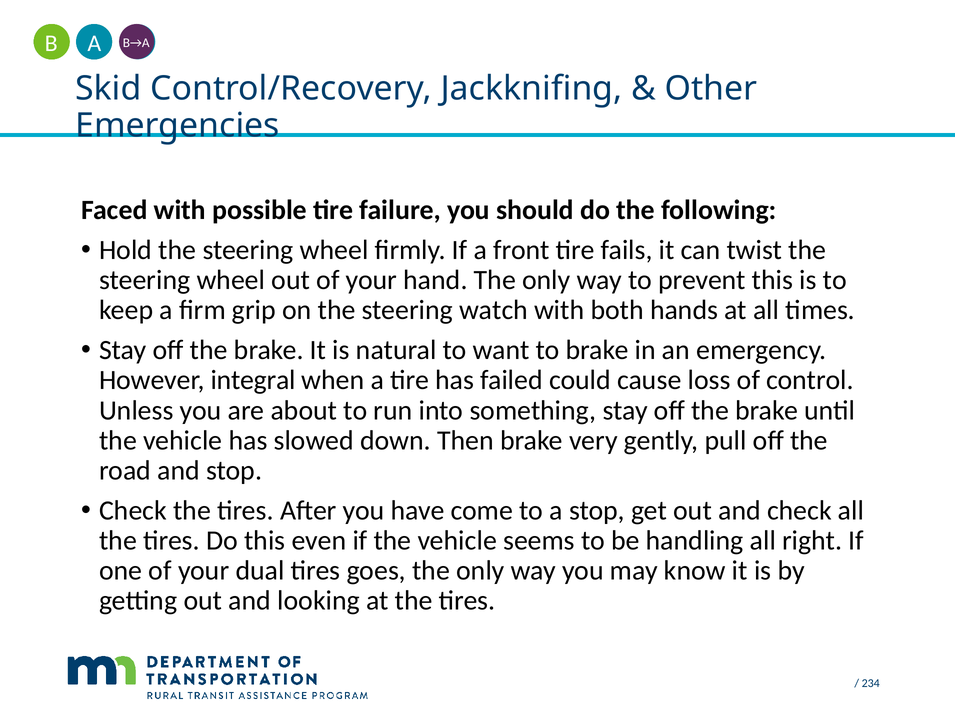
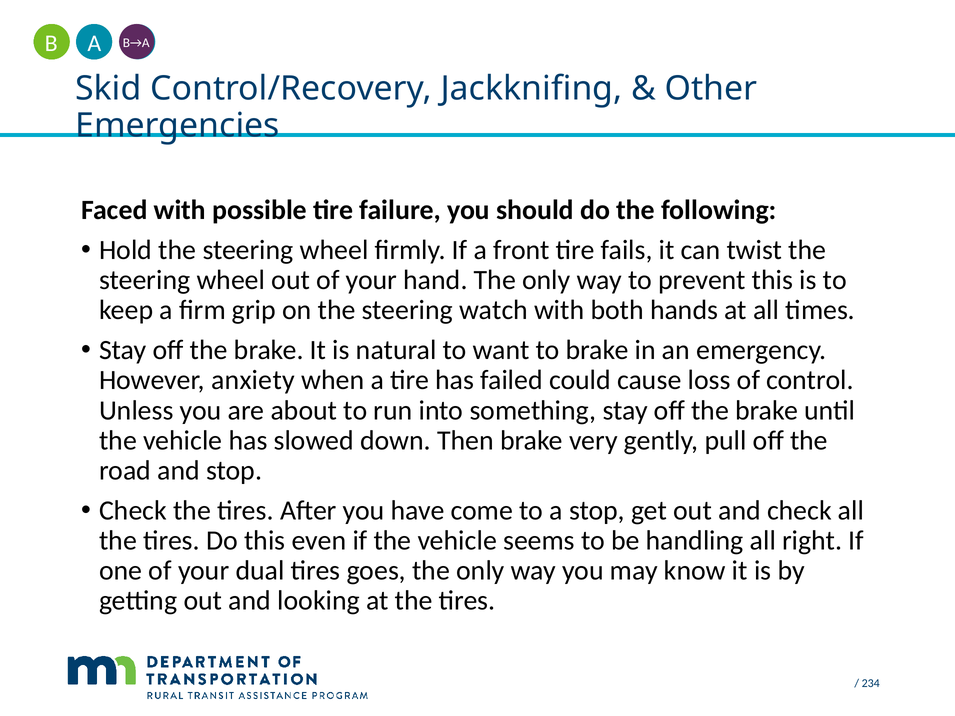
integral: integral -> anxiety
